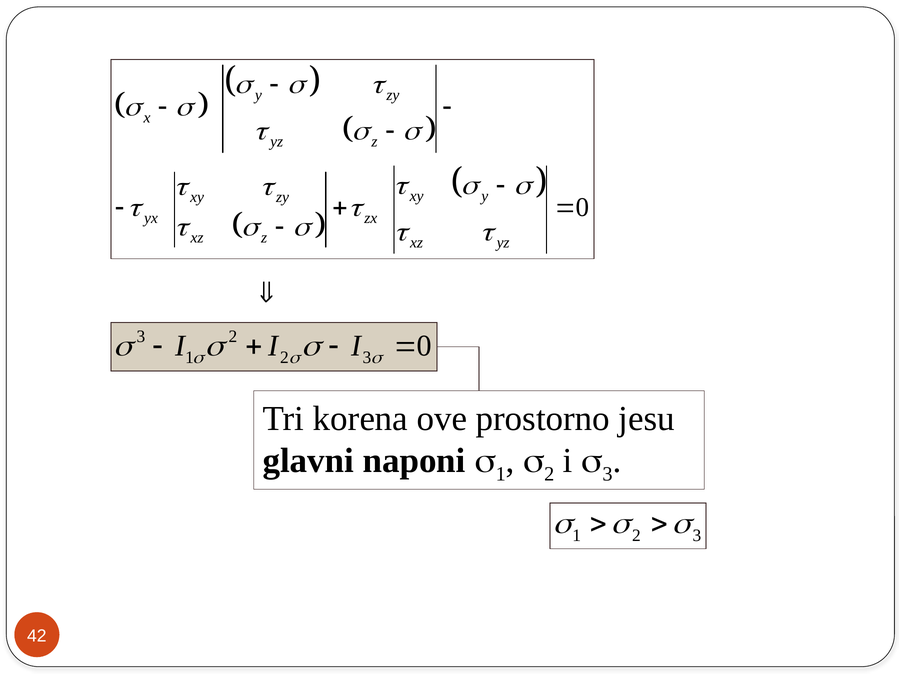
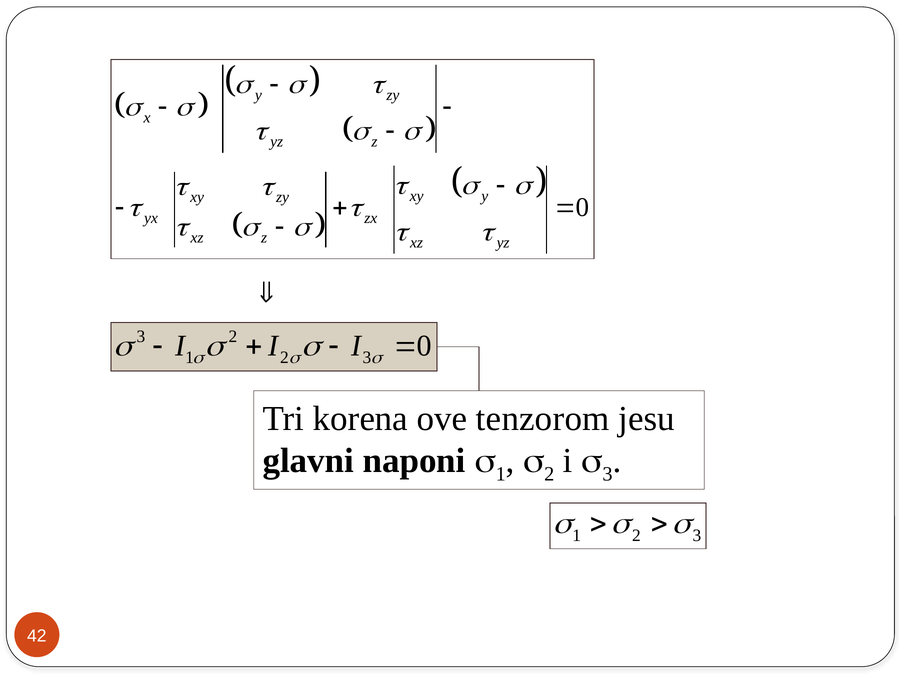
prostorno: prostorno -> tenzorom
